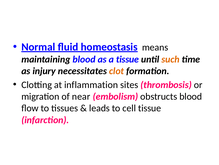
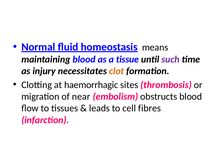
such colour: orange -> purple
inflammation: inflammation -> haemorrhagic
cell tissue: tissue -> fibres
